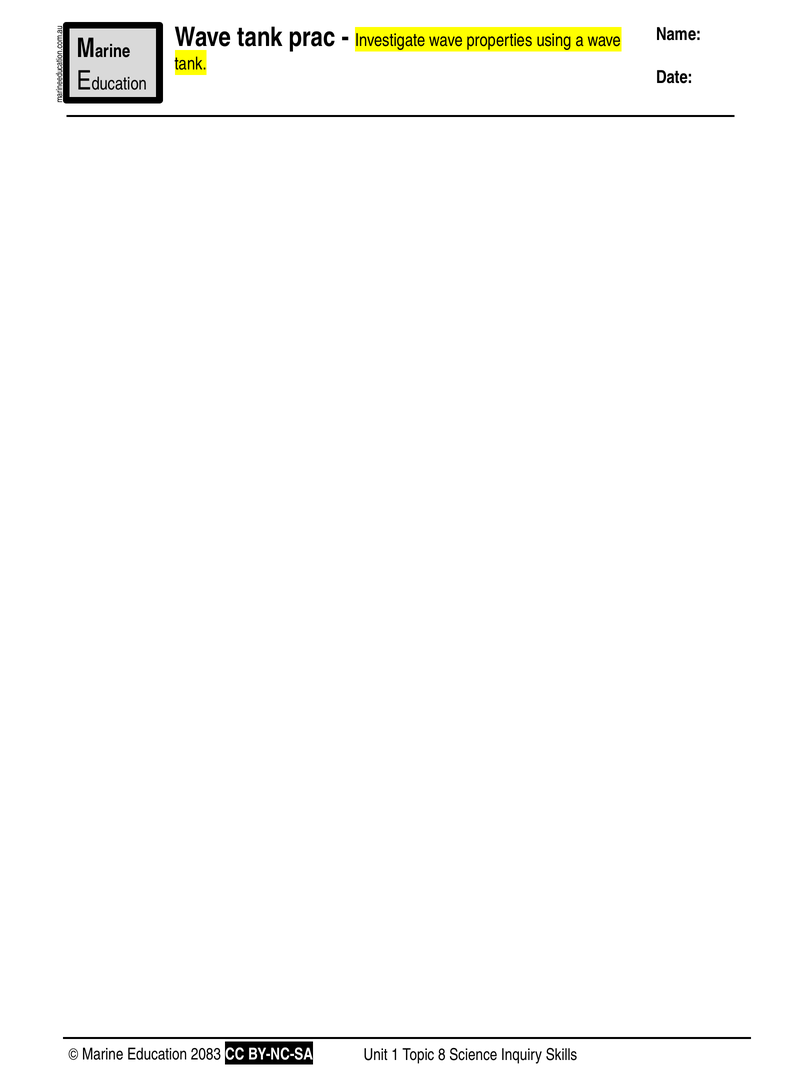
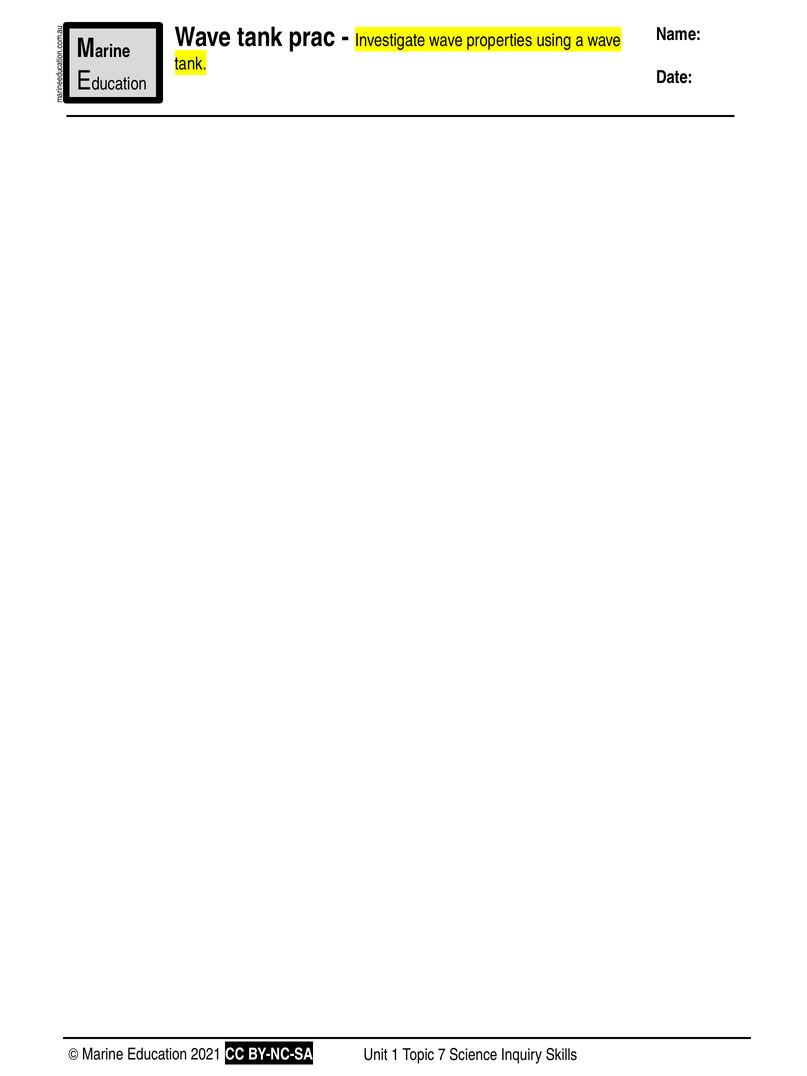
2083: 2083 -> 2021
8: 8 -> 7
